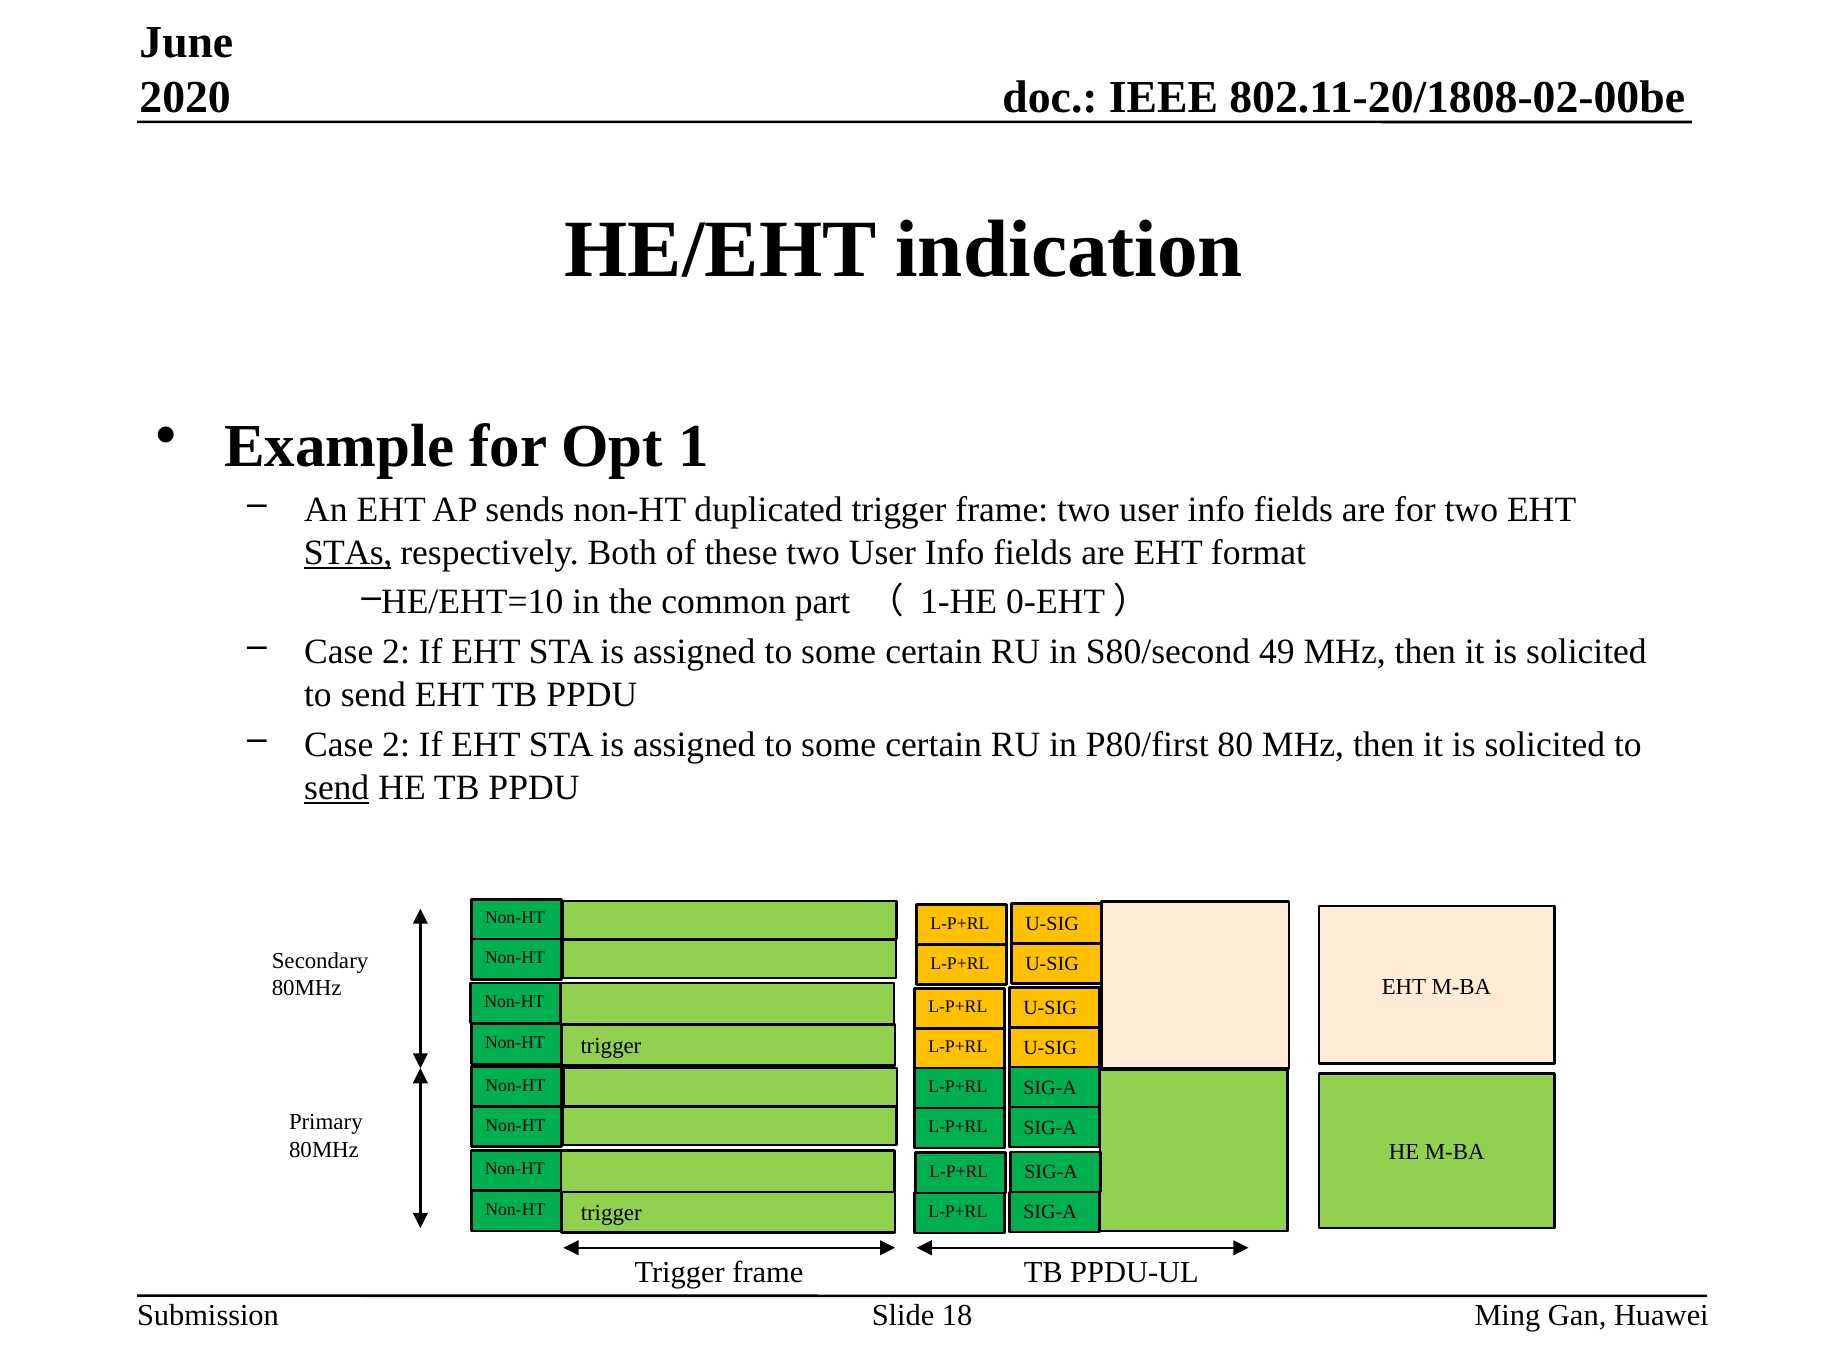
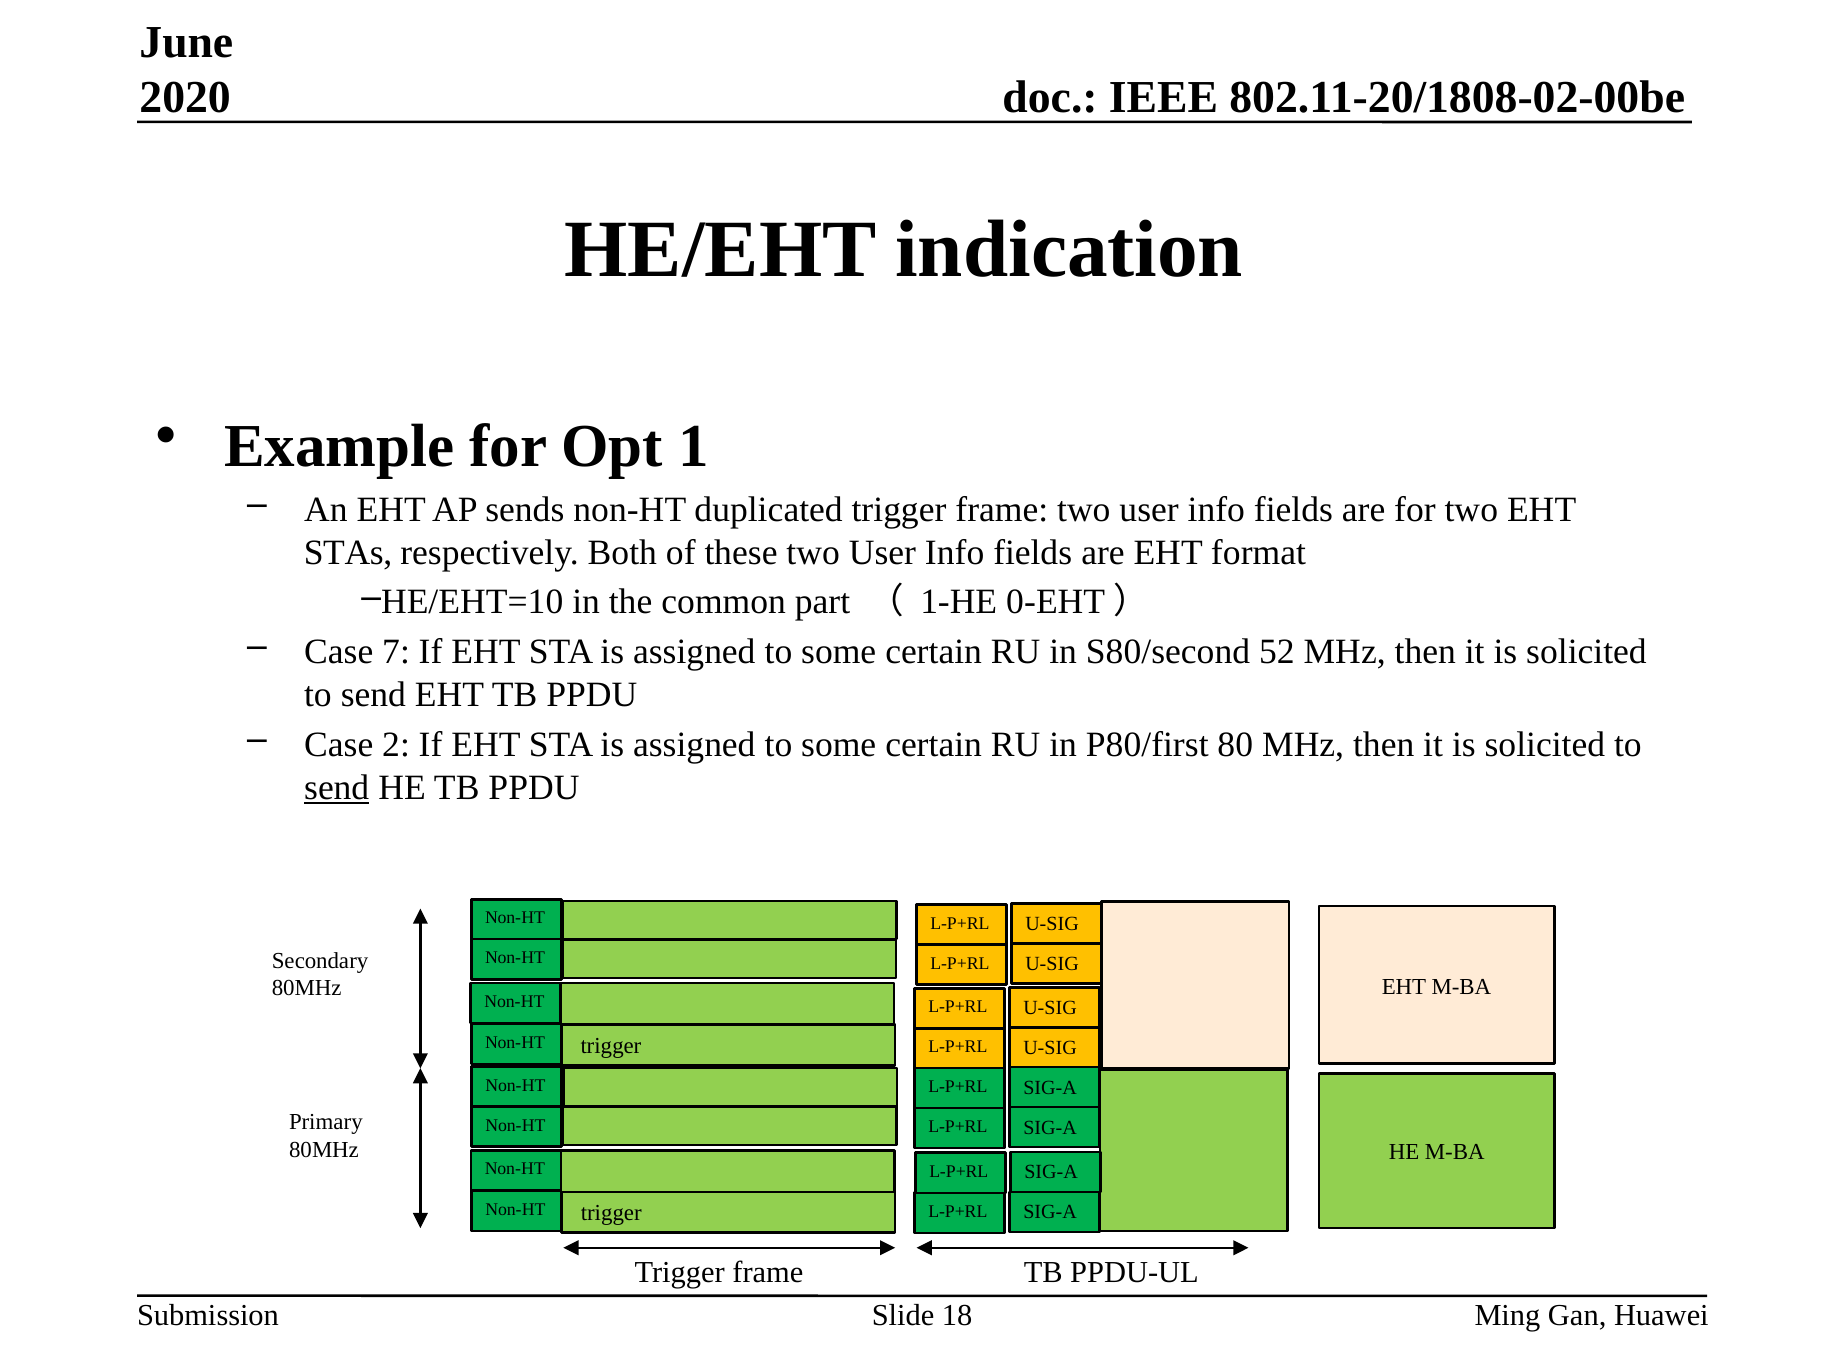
STAs underline: present -> none
2 at (396, 652): 2 -> 7
49: 49 -> 52
